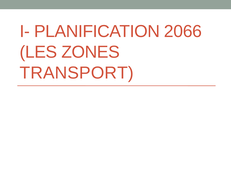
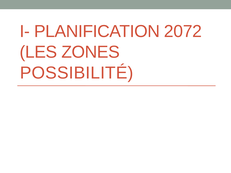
2066: 2066 -> 2072
TRANSPORT: TRANSPORT -> POSSIBILITÉ
